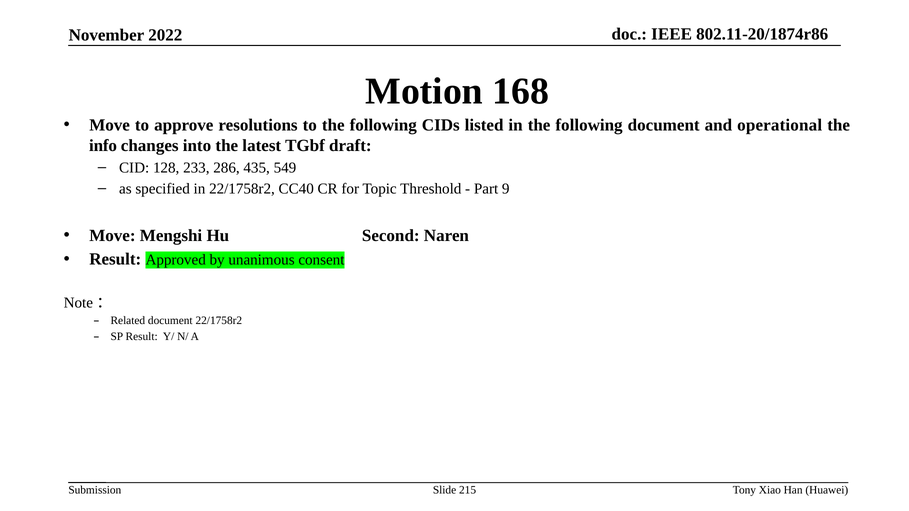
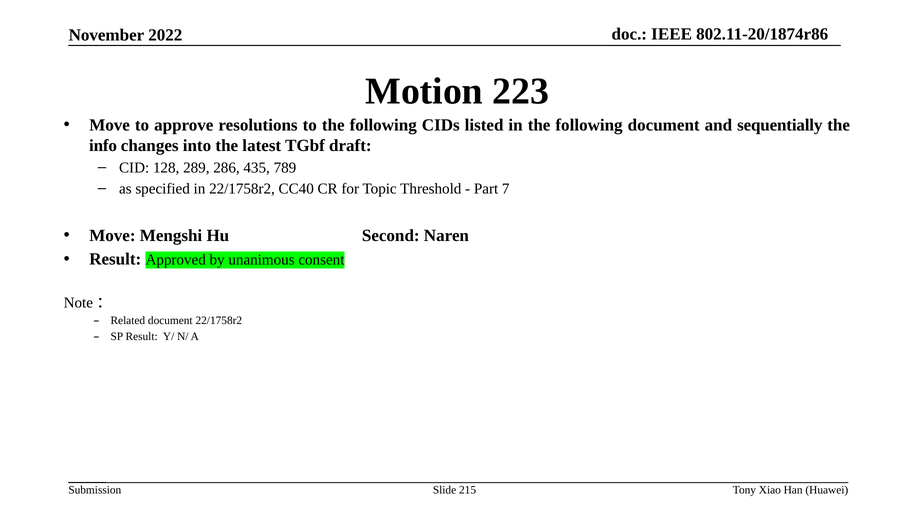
168: 168 -> 223
operational: operational -> sequentially
233: 233 -> 289
549: 549 -> 789
9: 9 -> 7
